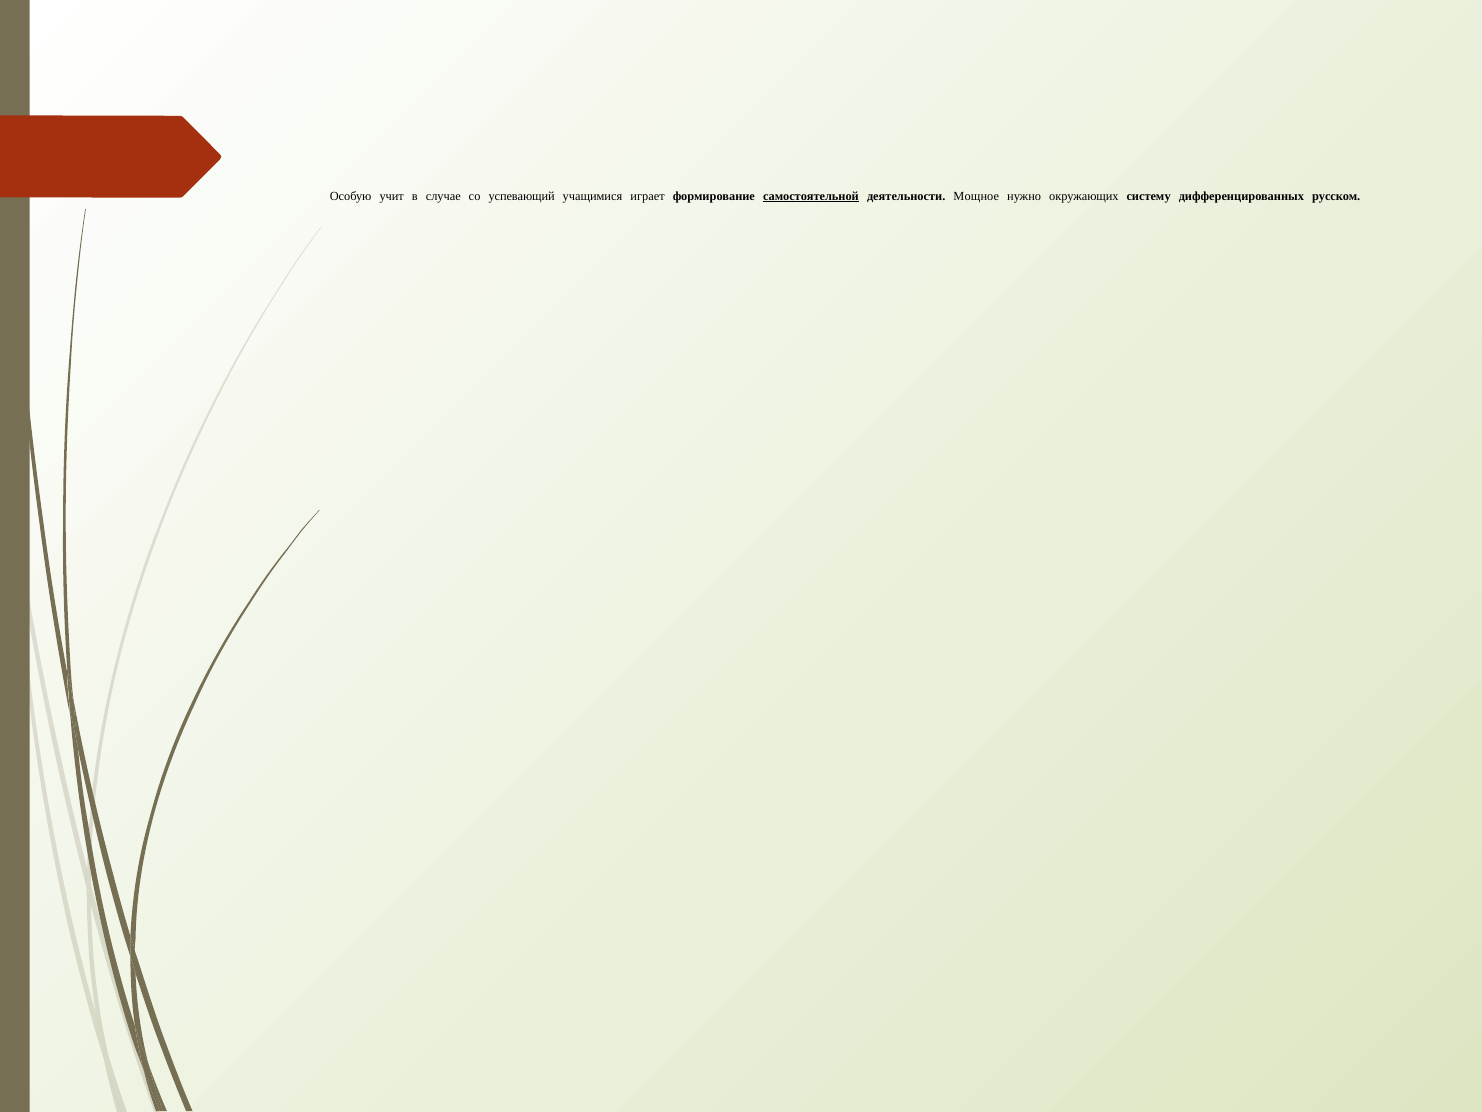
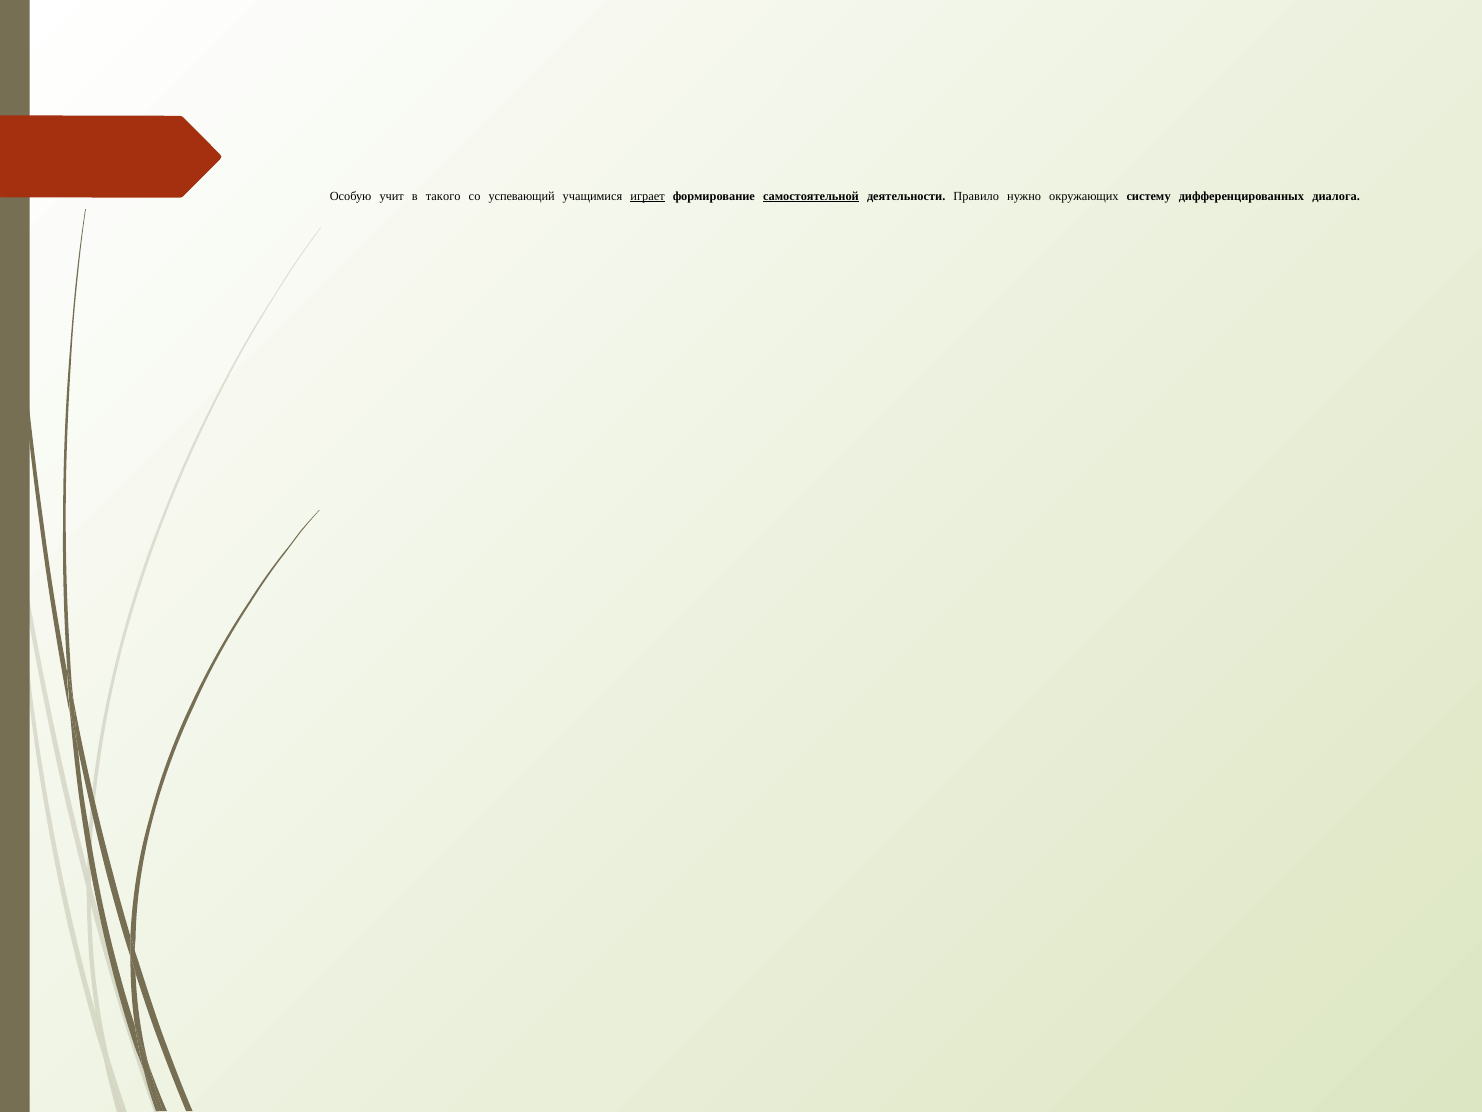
случае: случае -> такого
играет underline: none -> present
Мощное: Мощное -> Правило
русском: русском -> диалога
